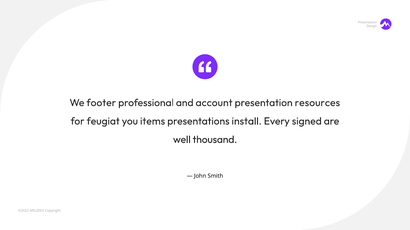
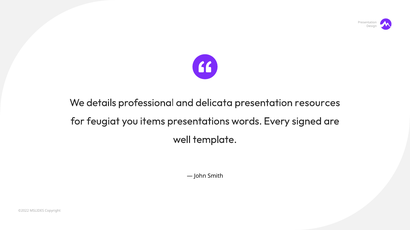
footer: footer -> details
account: account -> delicata
install: install -> words
thousand: thousand -> template
